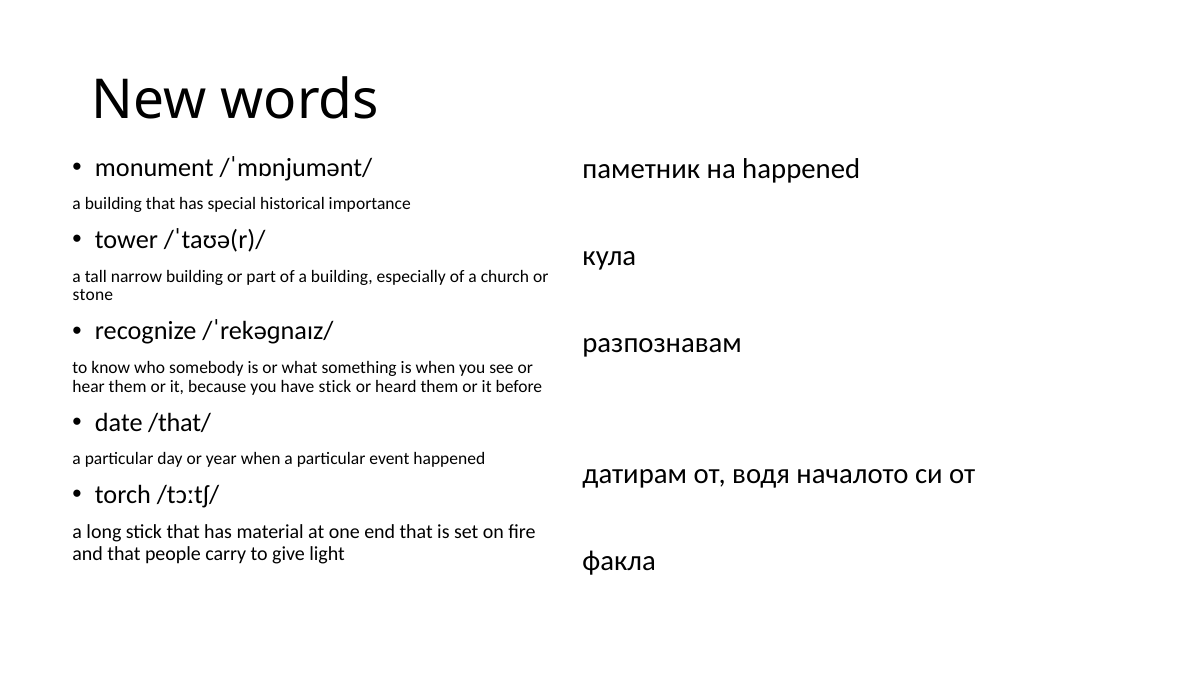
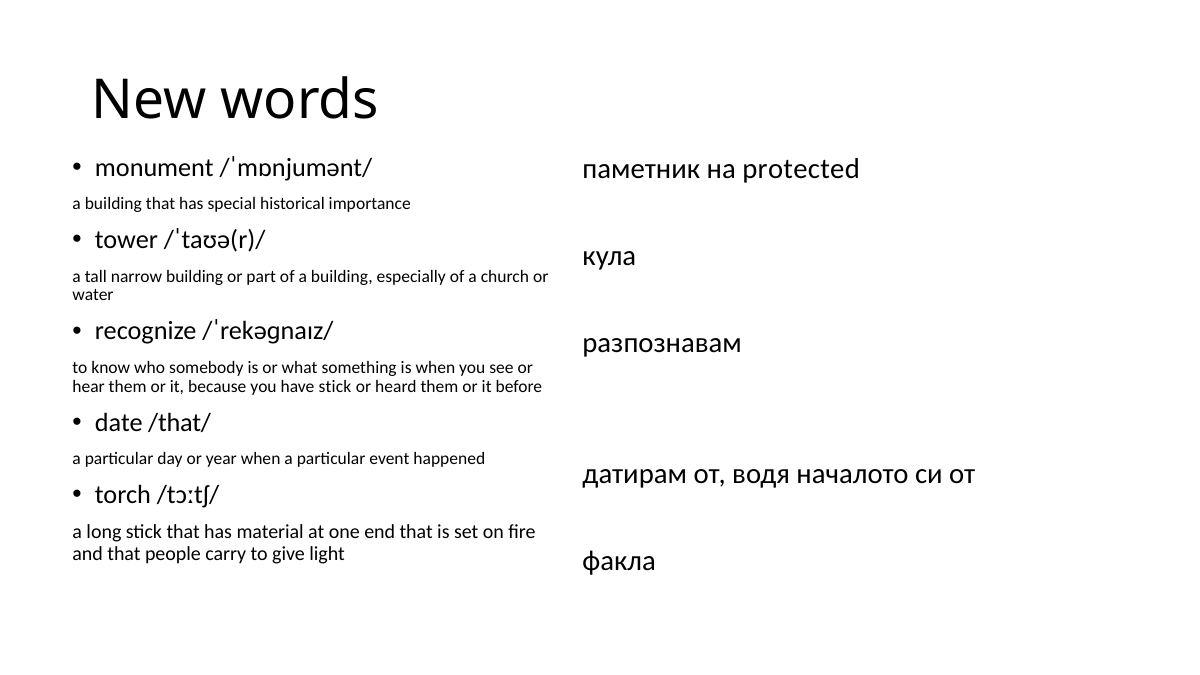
на happened: happened -> protected
stone: stone -> water
